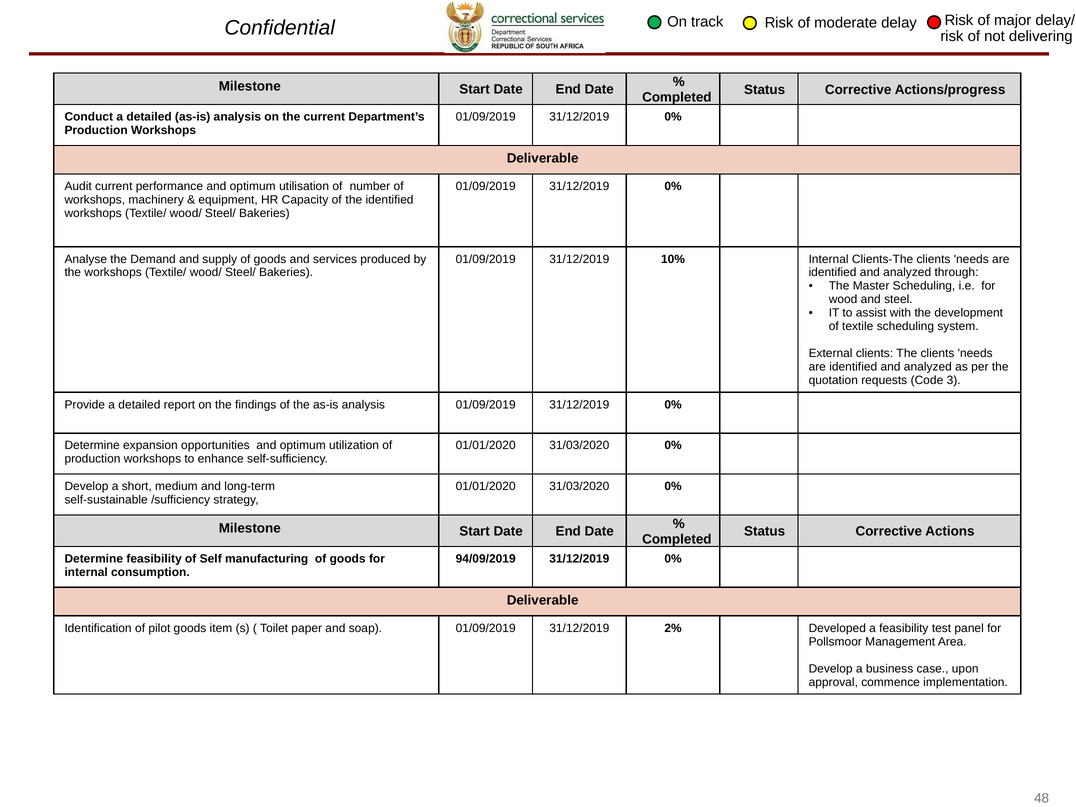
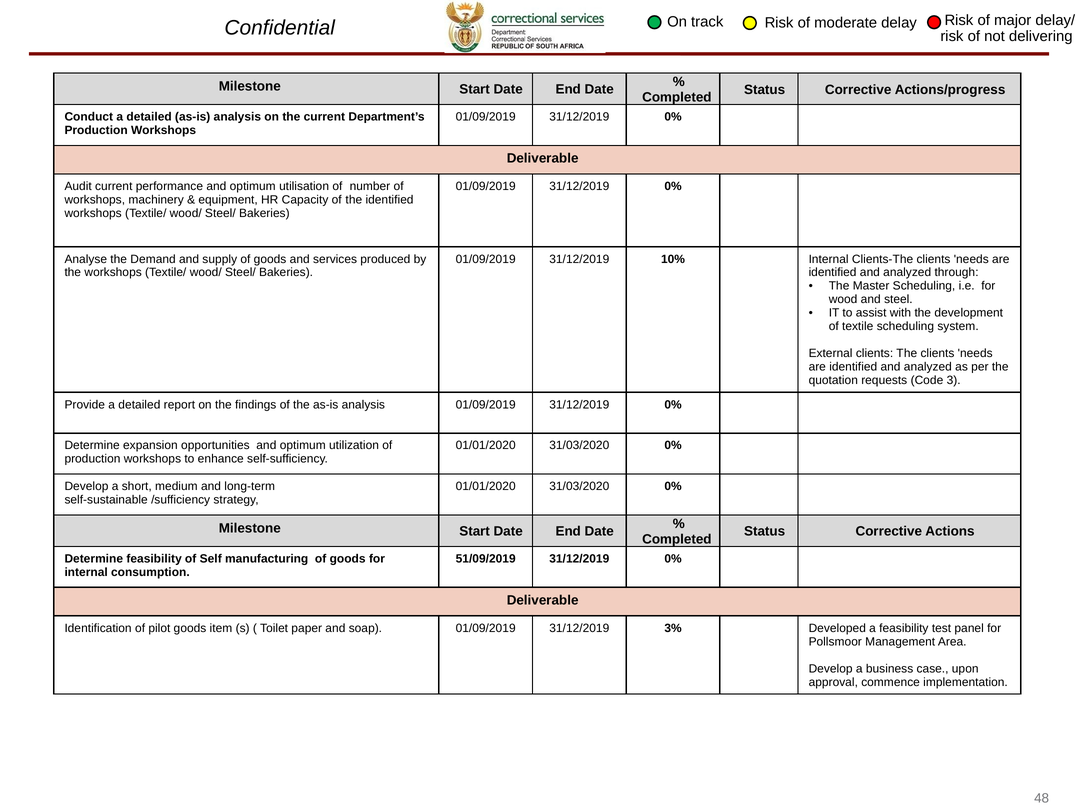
94/09/2019: 94/09/2019 -> 51/09/2019
2%: 2% -> 3%
